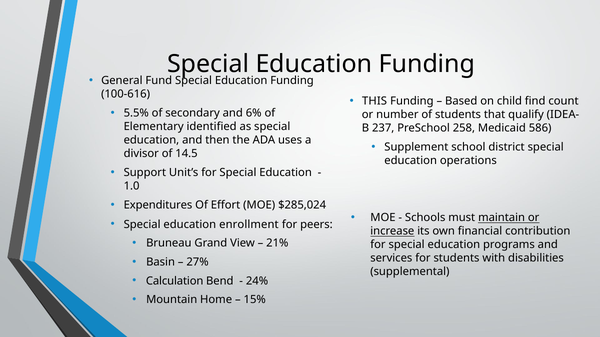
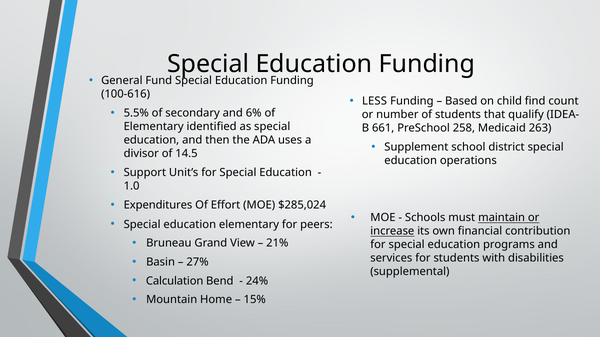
THIS: THIS -> LESS
237: 237 -> 661
586: 586 -> 263
education enrollment: enrollment -> elementary
